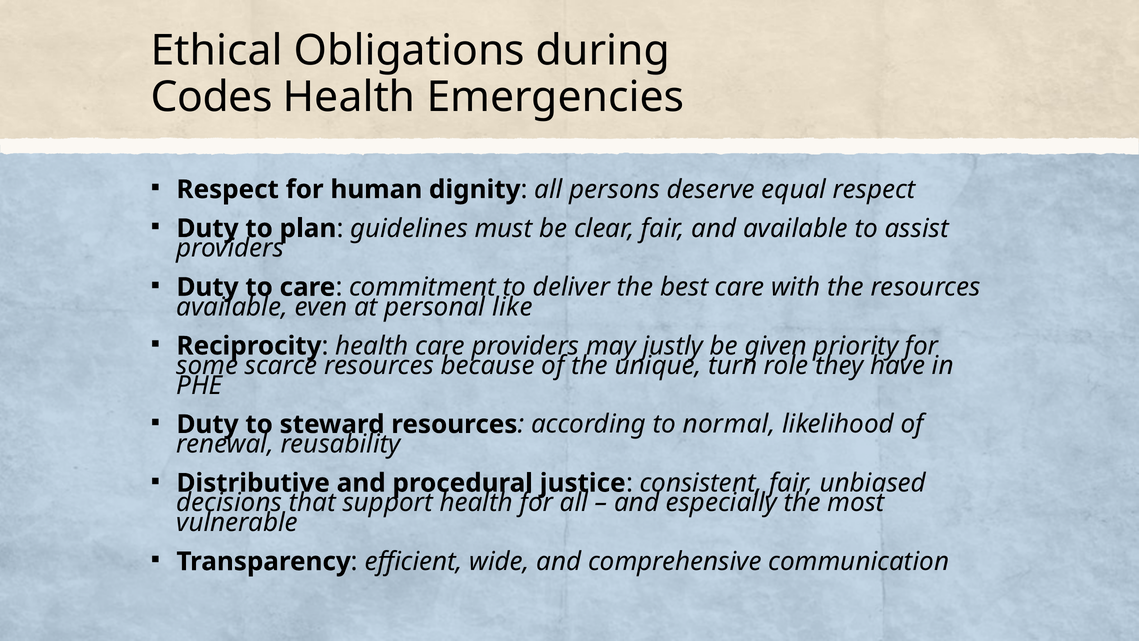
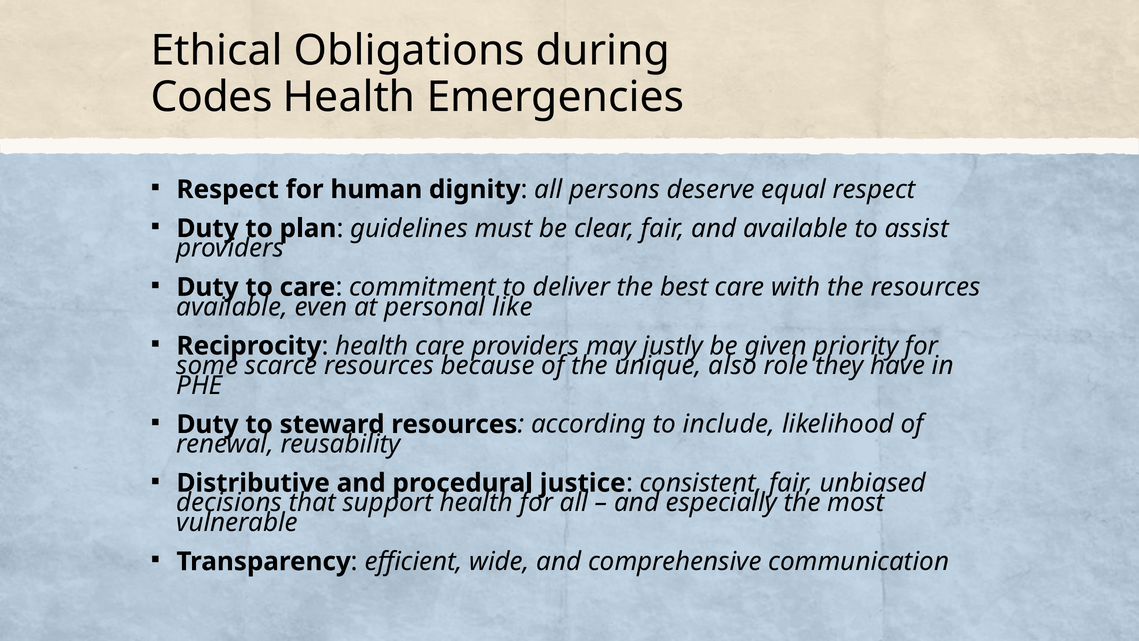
turn: turn -> also
normal: normal -> include
